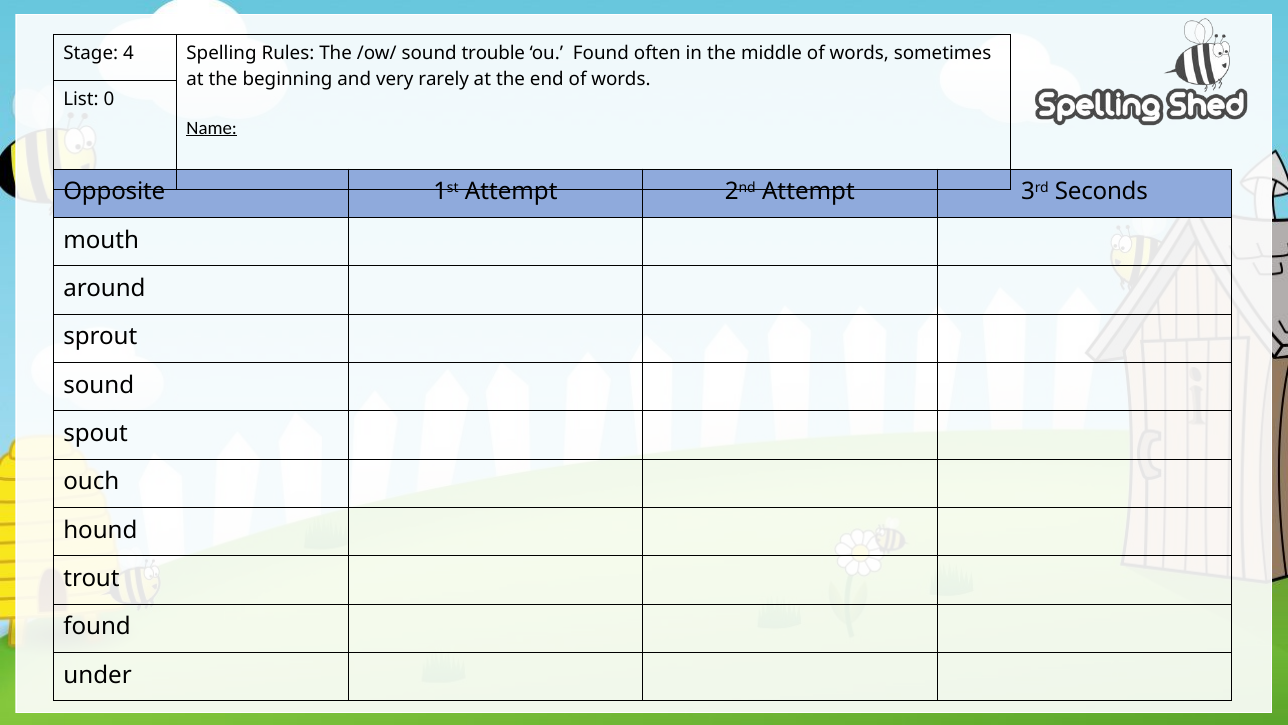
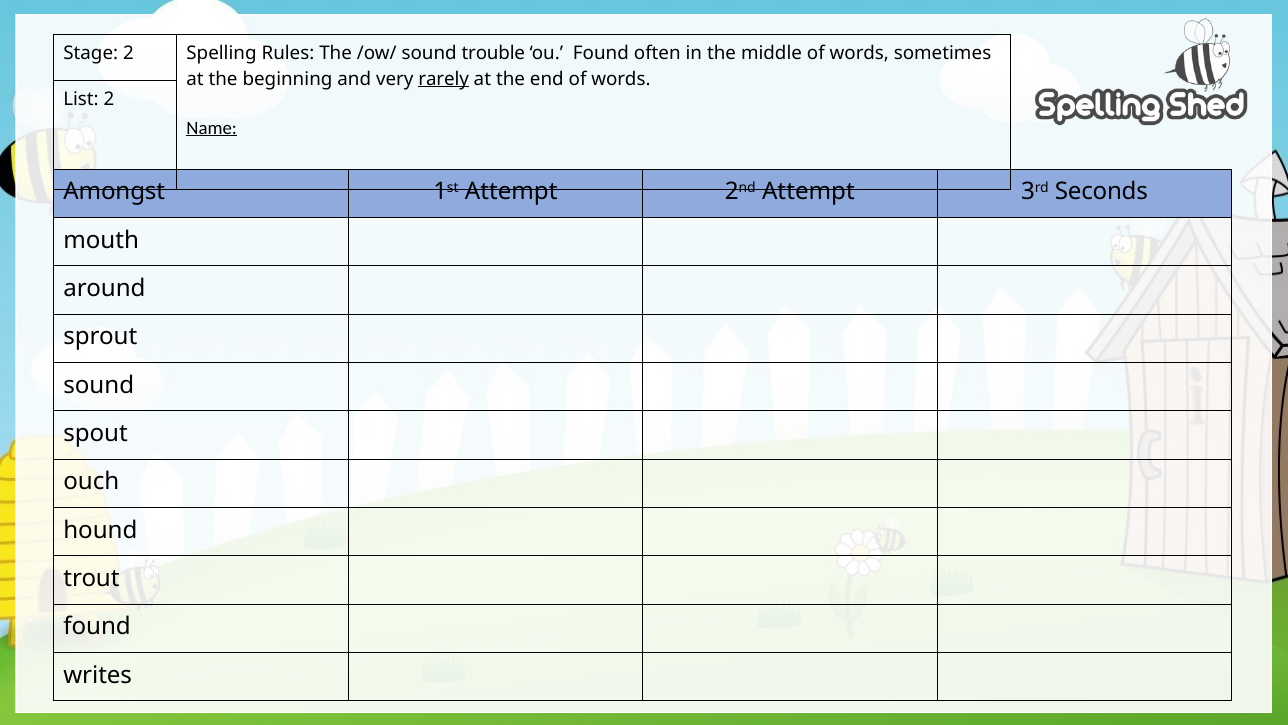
Stage 4: 4 -> 2
rarely underline: none -> present
List 0: 0 -> 2
Opposite: Opposite -> Amongst
under: under -> writes
